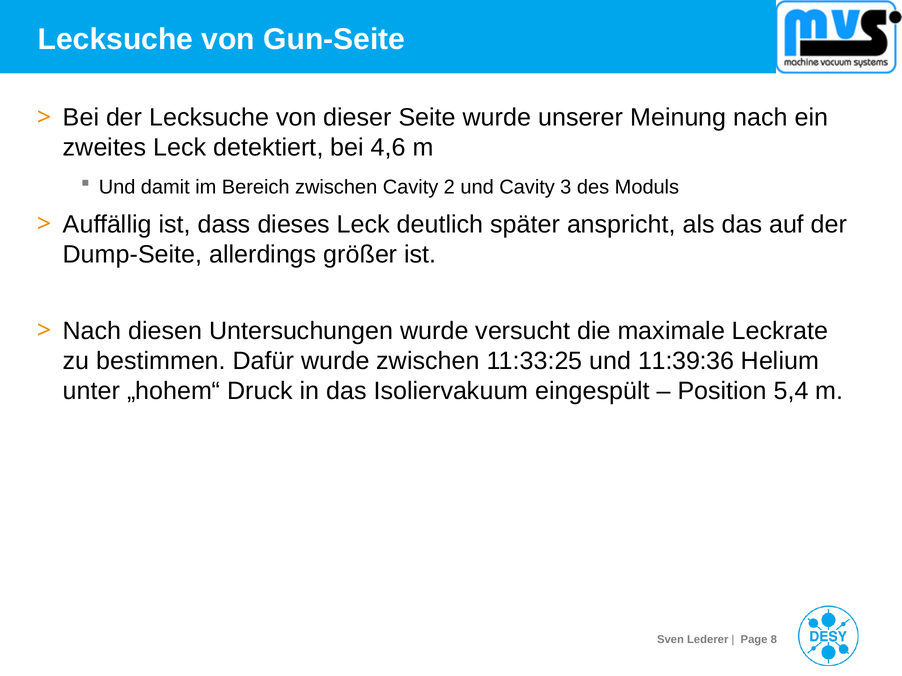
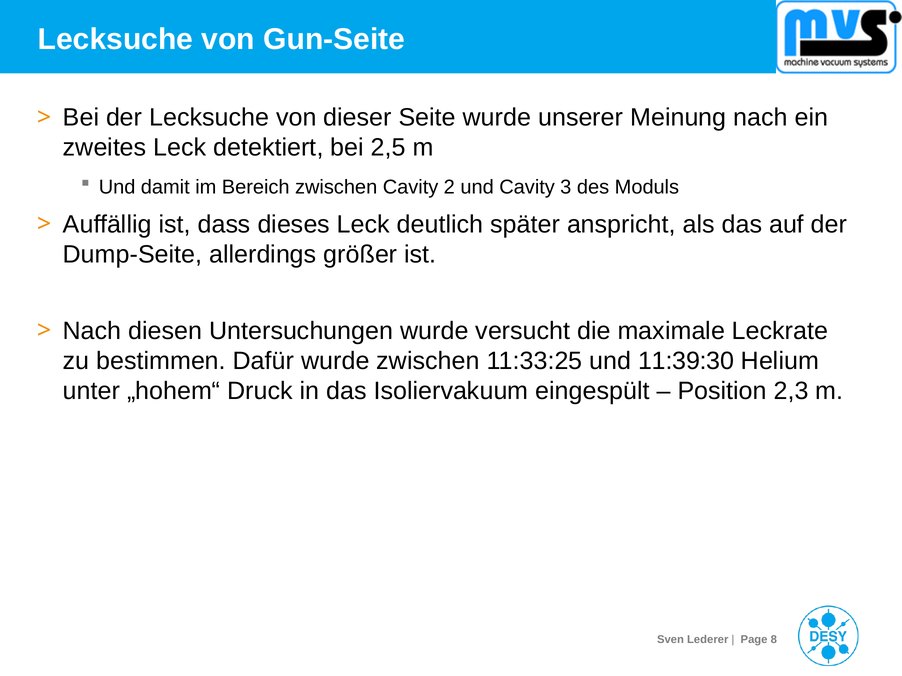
4,6: 4,6 -> 2,5
11:39:36: 11:39:36 -> 11:39:30
5,4: 5,4 -> 2,3
